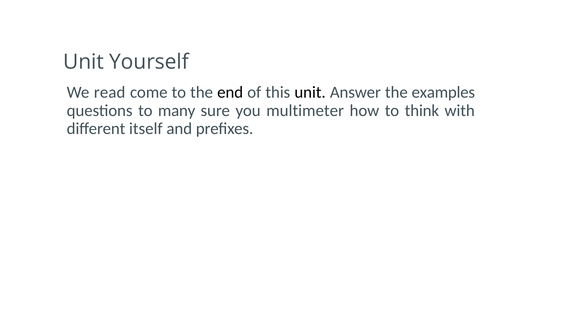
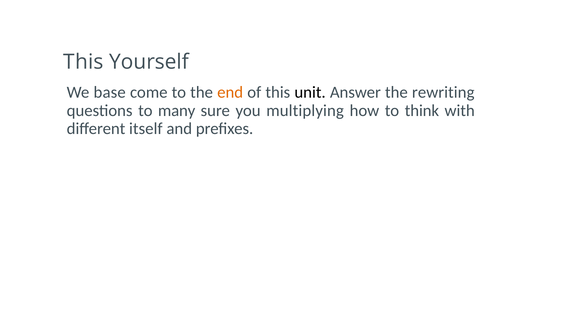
Unit at (84, 62): Unit -> This
read: read -> base
end colour: black -> orange
examples: examples -> rewriting
multimeter: multimeter -> multiplying
